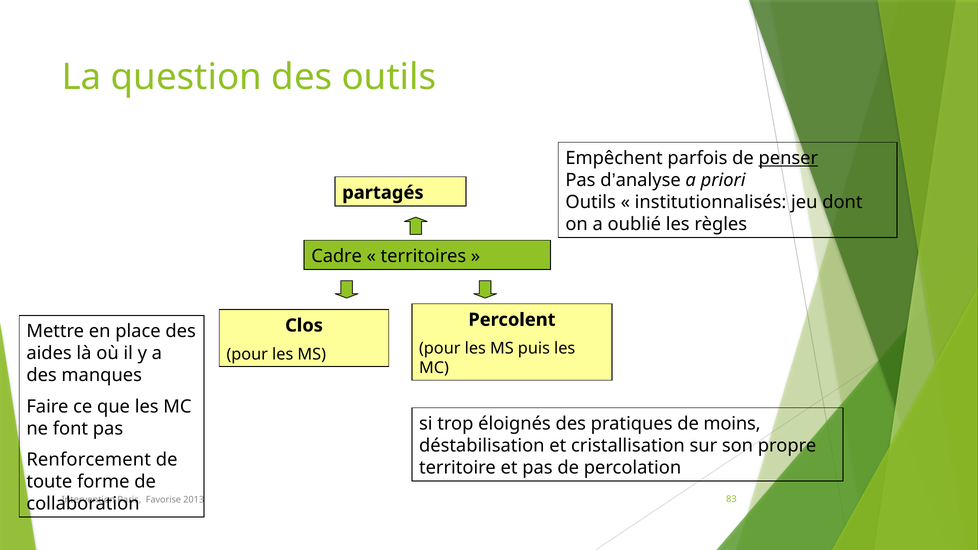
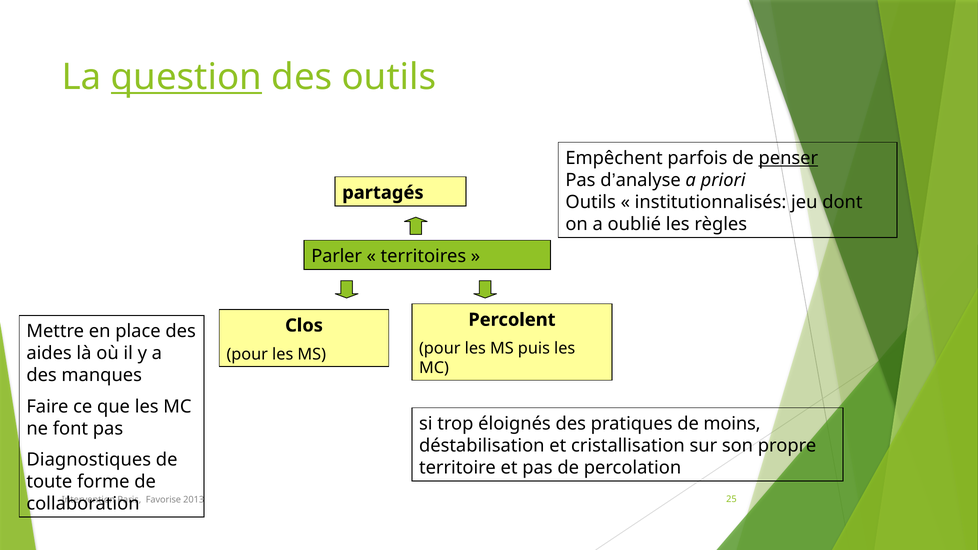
question underline: none -> present
Cadre: Cadre -> Parler
Renforcement: Renforcement -> Diagnostiques
83: 83 -> 25
